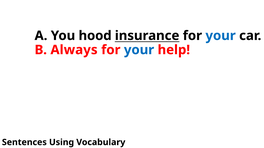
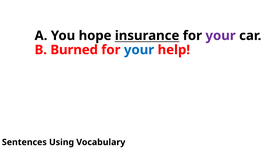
hood: hood -> hope
your at (221, 36) colour: blue -> purple
Always: Always -> Burned
